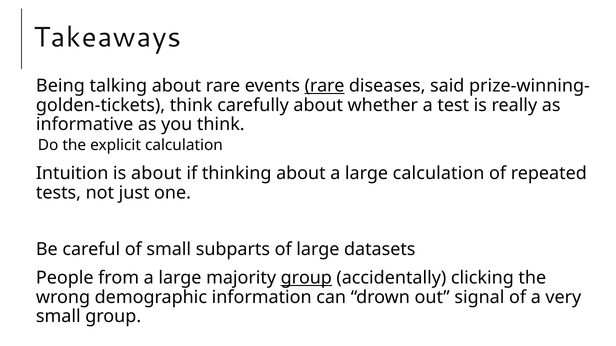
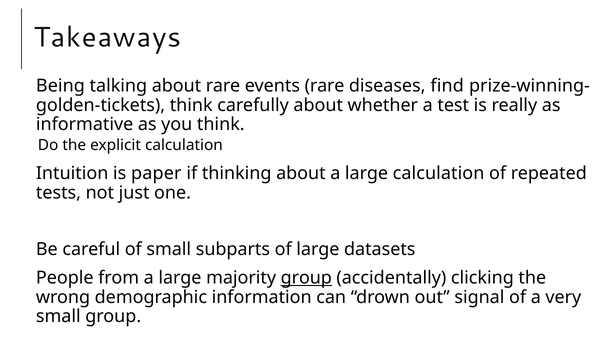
rare at (325, 86) underline: present -> none
said: said -> find
is about: about -> paper
